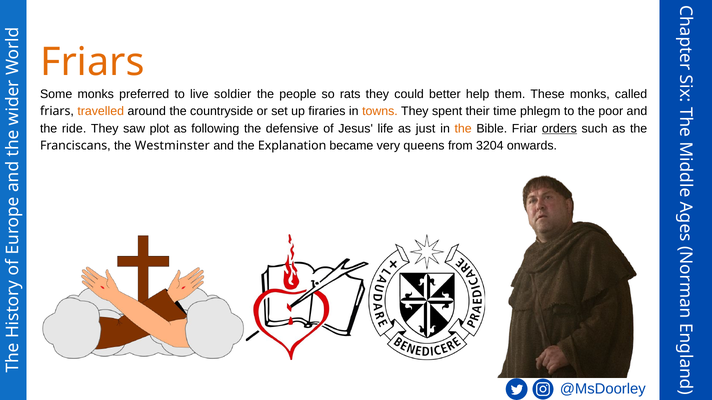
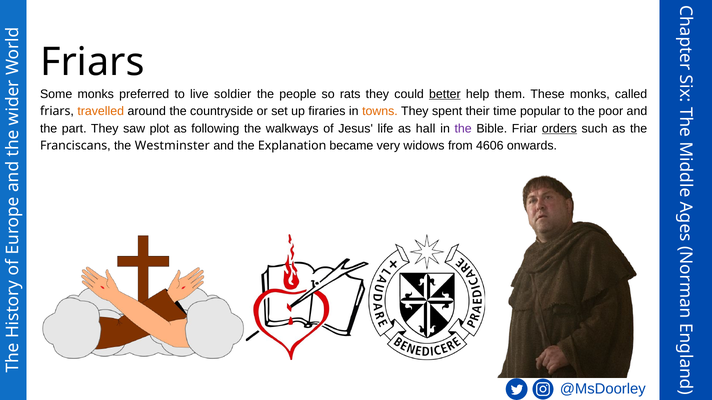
Friars at (92, 62) colour: orange -> black
better underline: none -> present
phlegm: phlegm -> popular
ride: ride -> part
defensive: defensive -> walkways
just: just -> hall
the at (463, 129) colour: orange -> purple
queens: queens -> widows
3204: 3204 -> 4606
